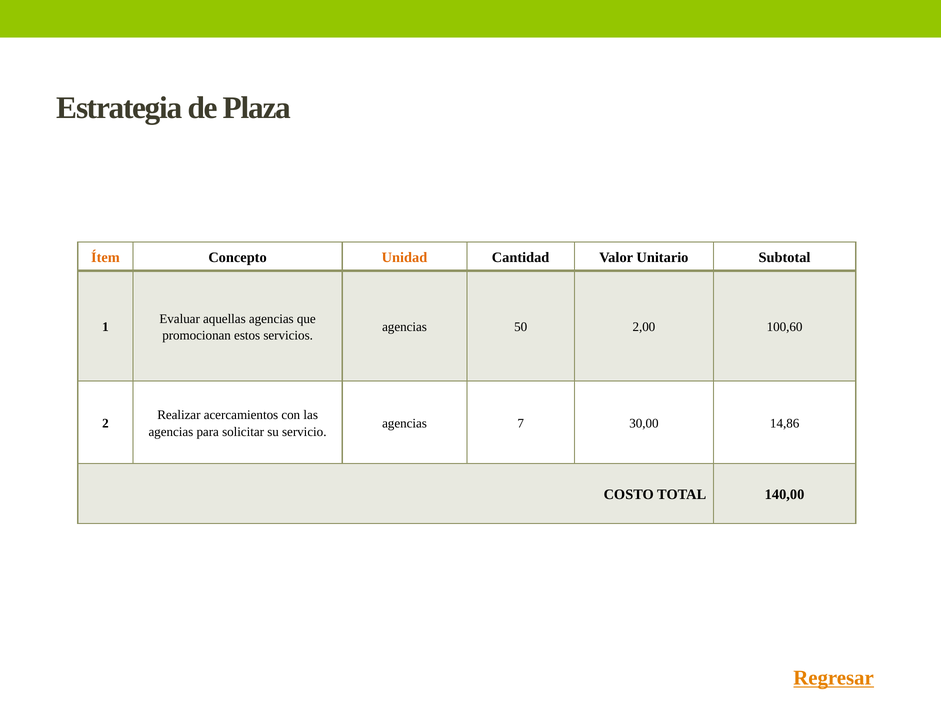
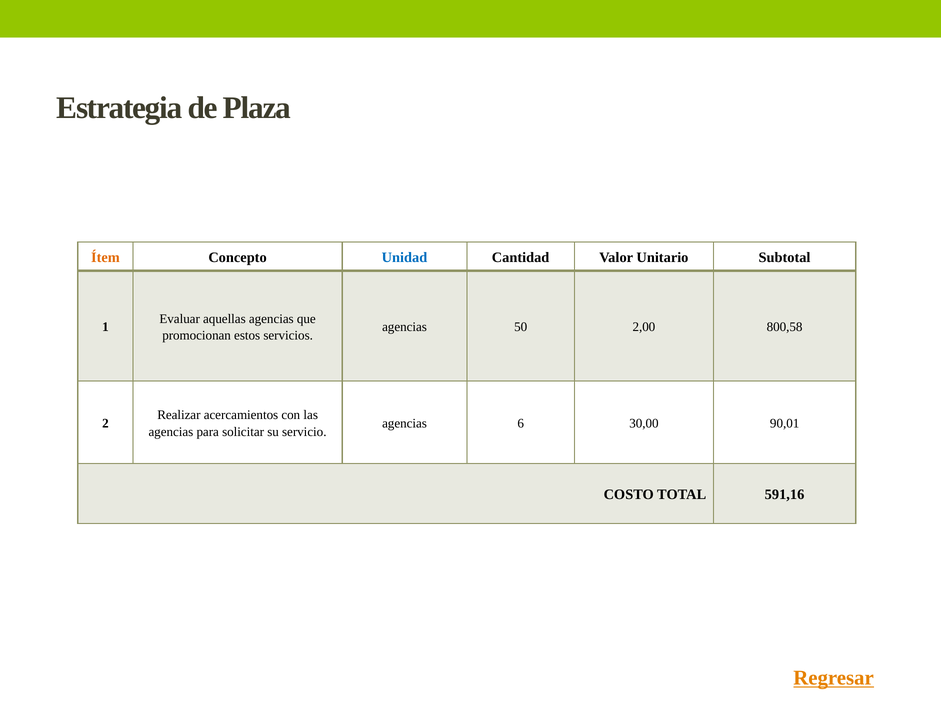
Unidad colour: orange -> blue
100,60: 100,60 -> 800,58
7: 7 -> 6
14,86: 14,86 -> 90,01
140,00: 140,00 -> 591,16
